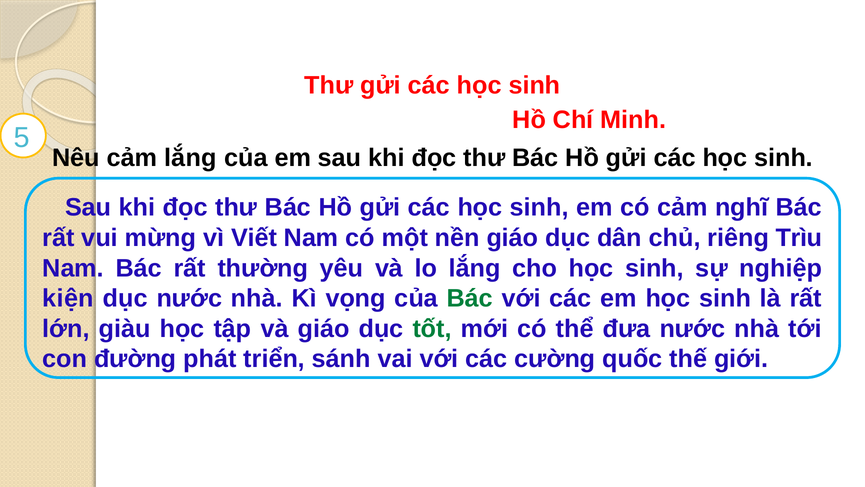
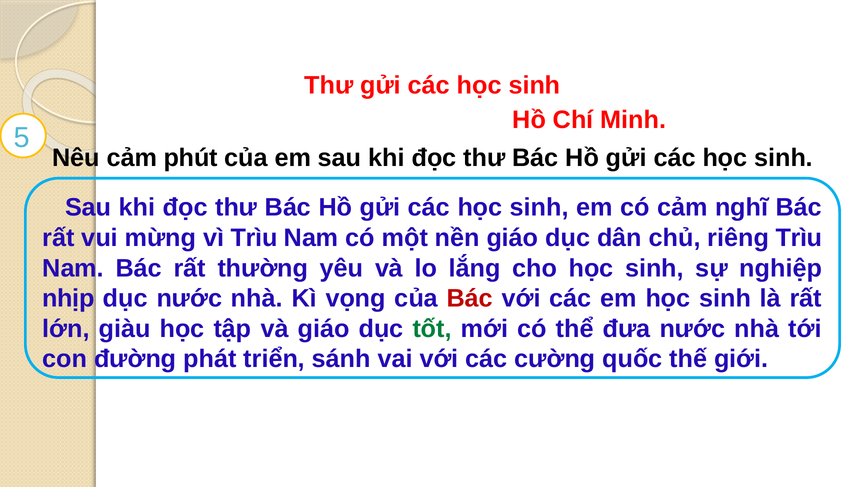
cảm lắng: lắng -> phút
vì Viết: Viết -> Trìu
kiện: kiện -> nhịp
Bác at (470, 298) colour: green -> red
